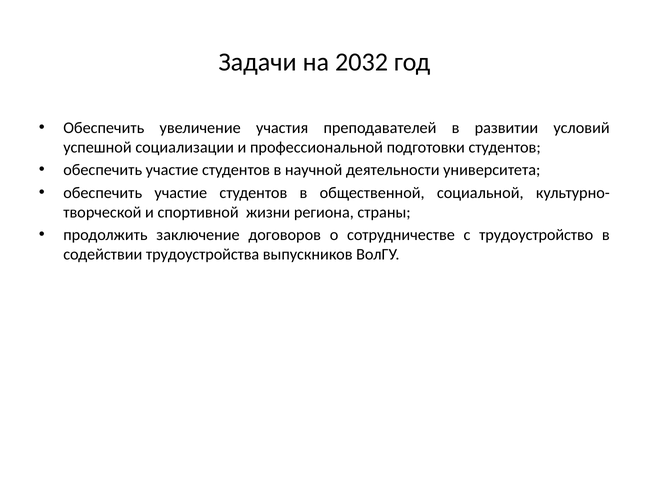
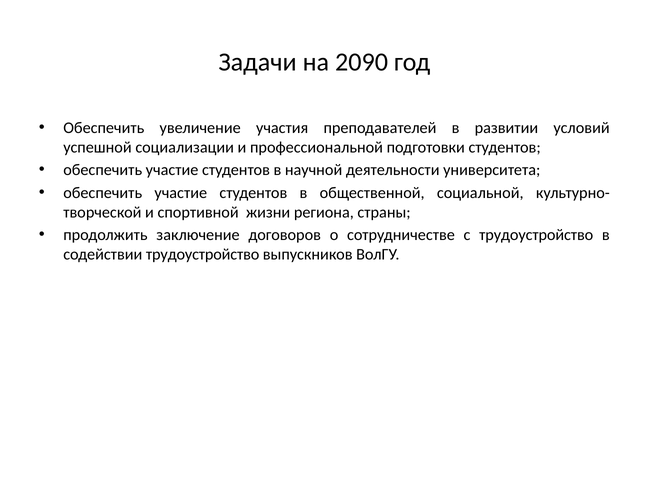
2032: 2032 -> 2090
содействии трудоустройства: трудоустройства -> трудоустройство
